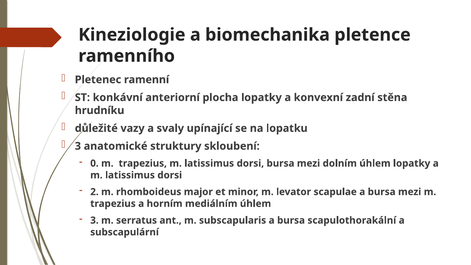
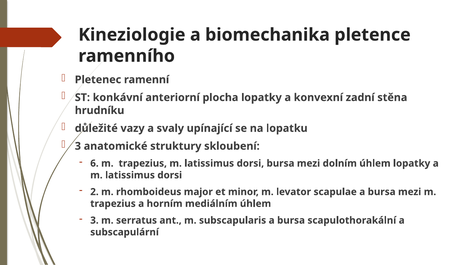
0: 0 -> 6
